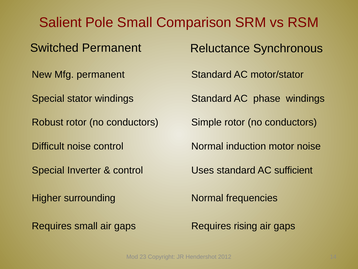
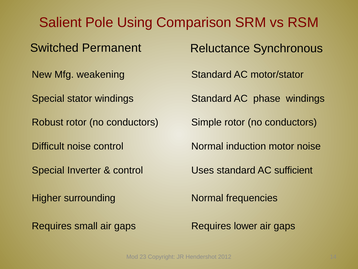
Pole Small: Small -> Using
Mfg permanent: permanent -> weakening
rising: rising -> lower
